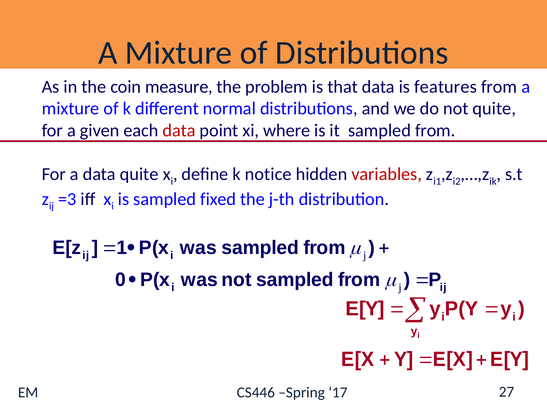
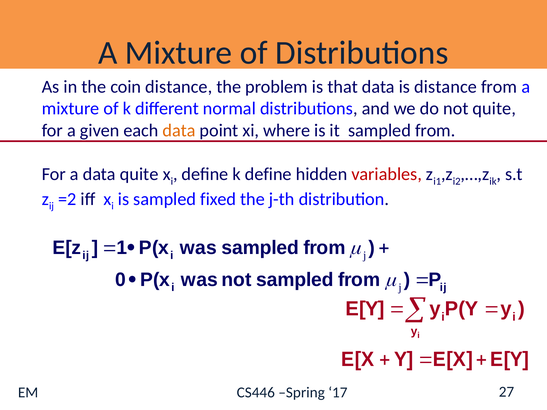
coin measure: measure -> distance
is features: features -> distance
data at (179, 131) colour: red -> orange
k notice: notice -> define
=3: =3 -> =2
